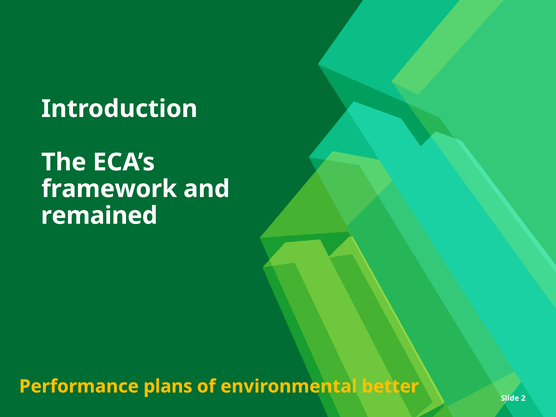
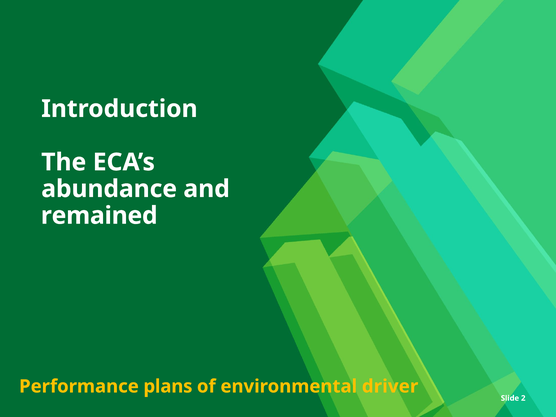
framework: framework -> abundance
better: better -> driver
